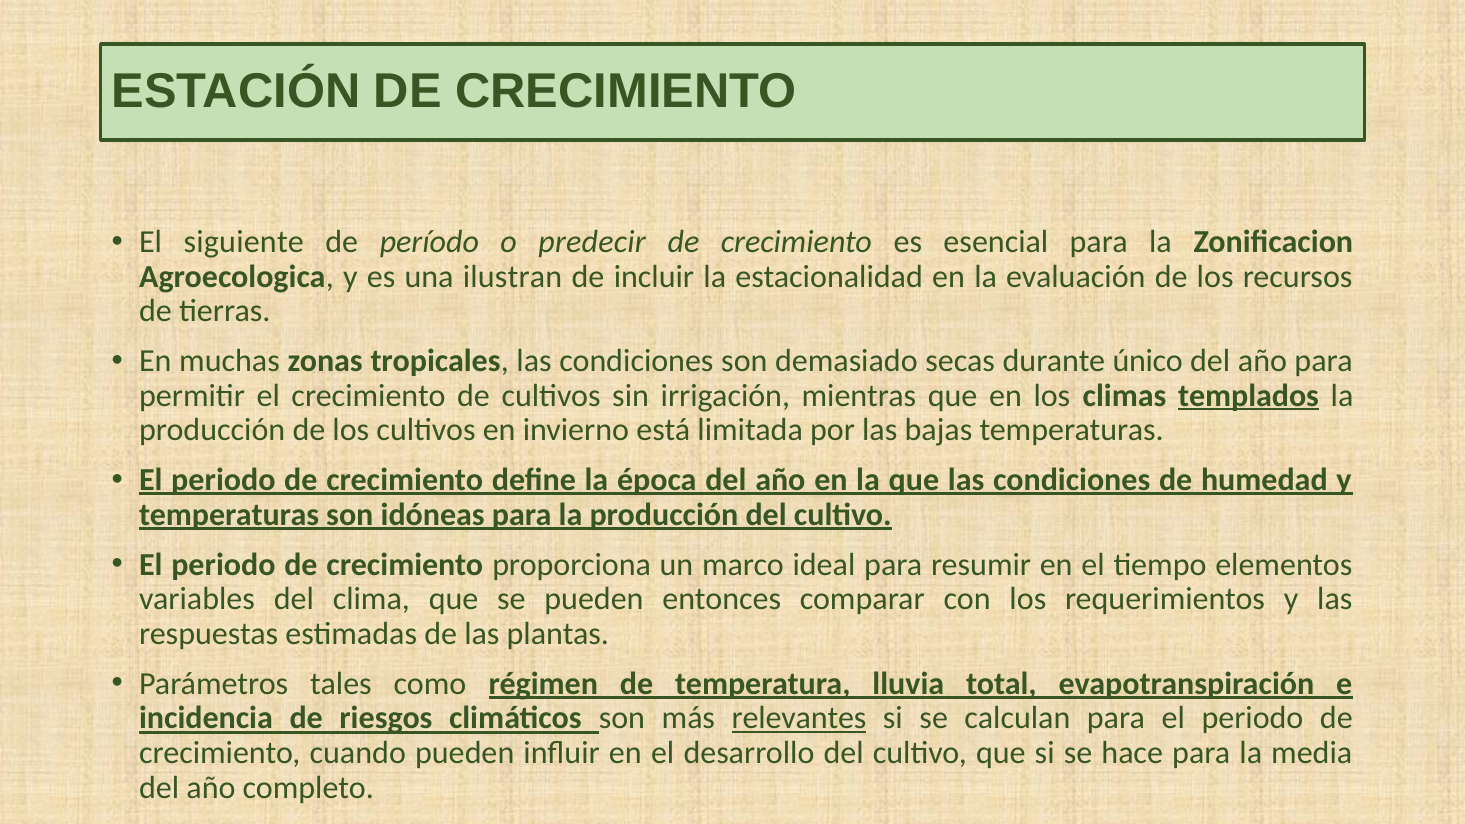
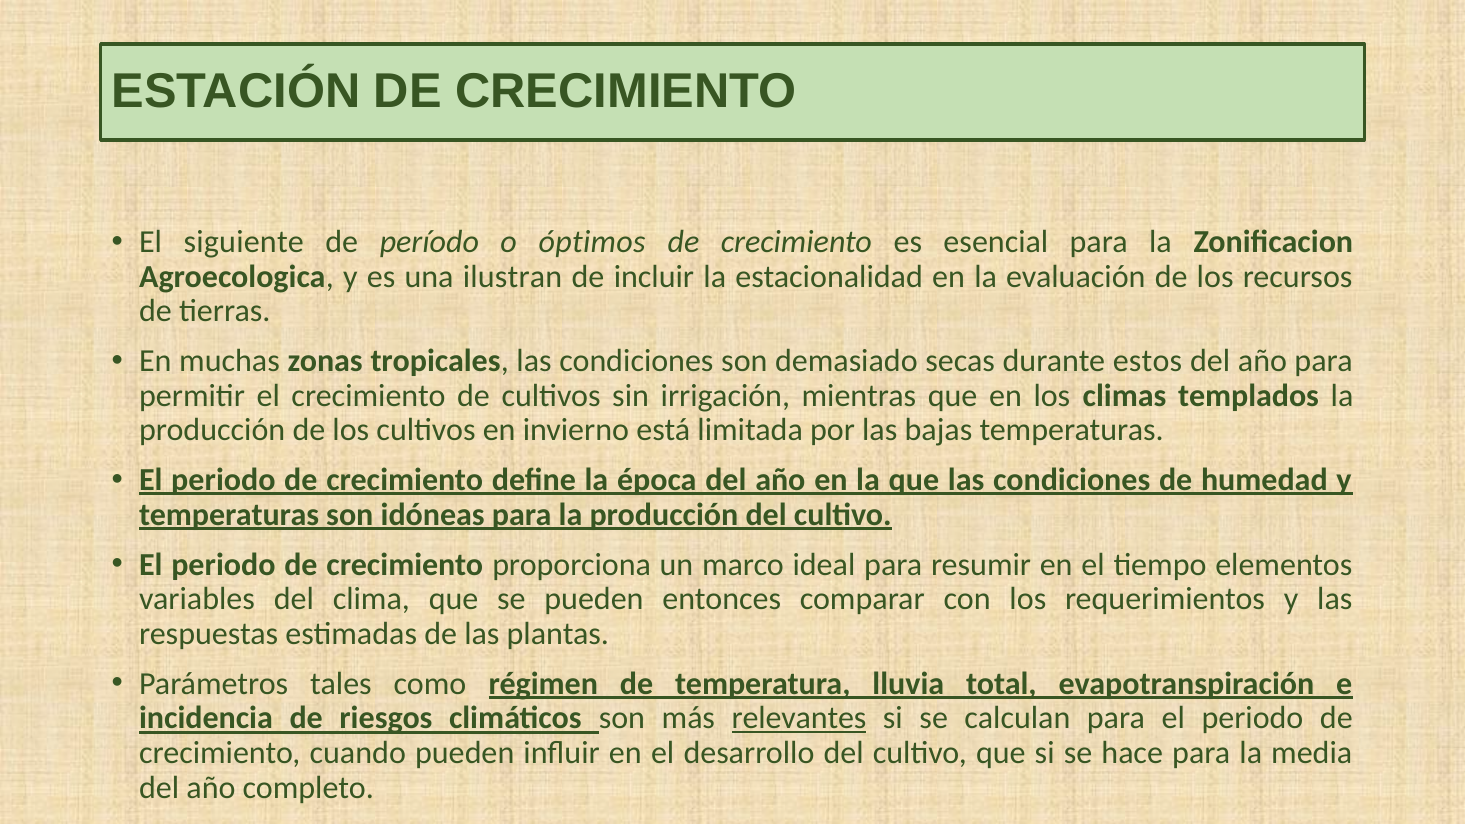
predecir: predecir -> óptimos
único: único -> estos
templados underline: present -> none
